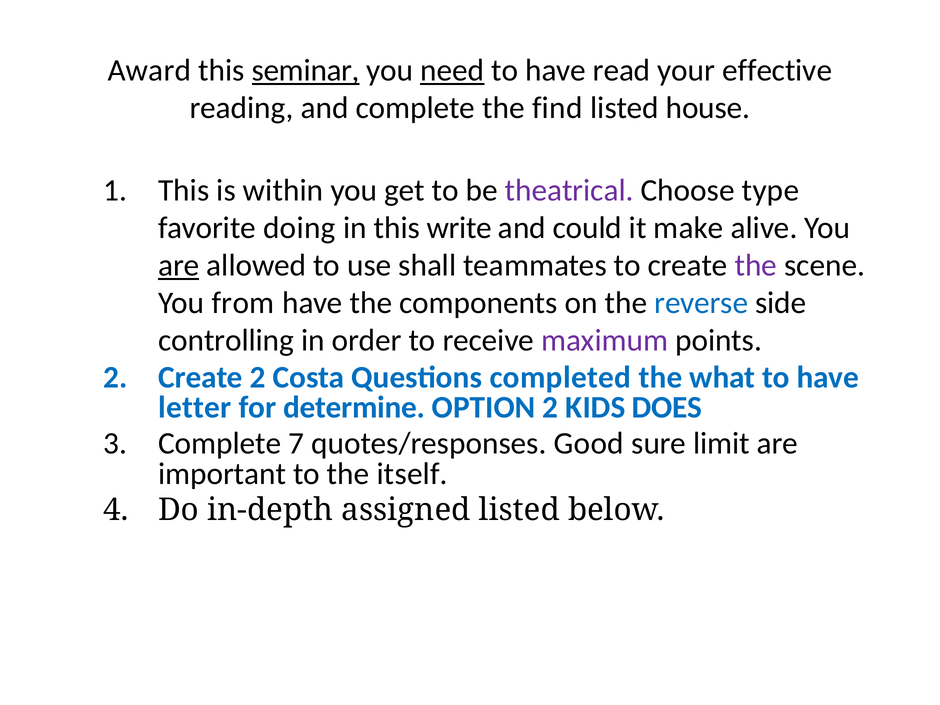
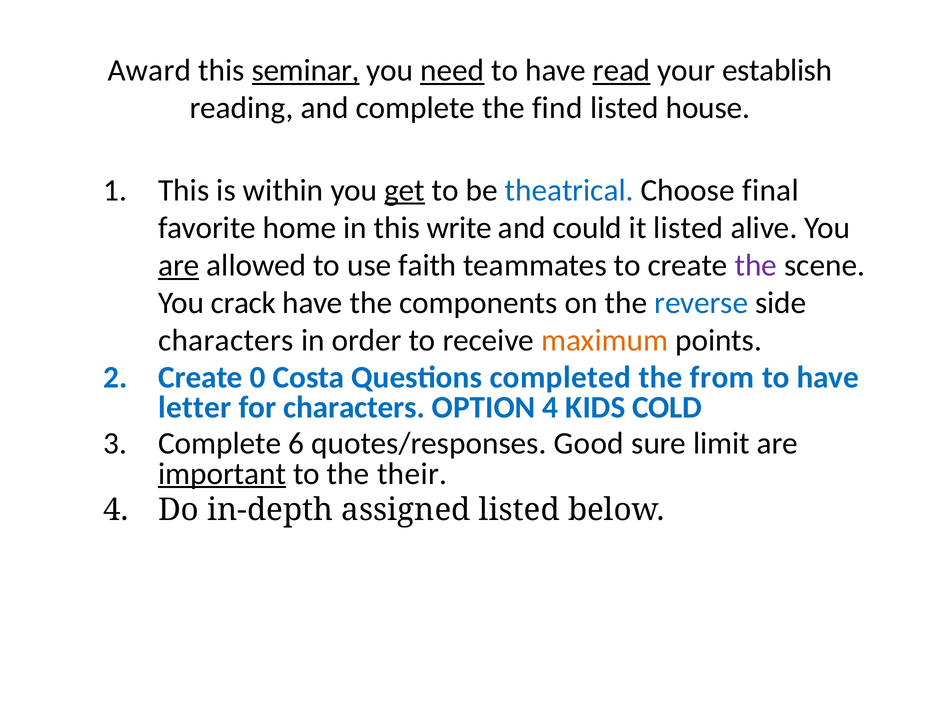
read underline: none -> present
effective: effective -> establish
get underline: none -> present
theatrical colour: purple -> blue
type: type -> final
doing: doing -> home
it make: make -> listed
shall: shall -> faith
from: from -> crack
controlling at (226, 341): controlling -> characters
maximum colour: purple -> orange
Create 2: 2 -> 0
what: what -> from
for determine: determine -> characters
OPTION 2: 2 -> 4
DOES: DOES -> COLD
7: 7 -> 6
important underline: none -> present
itself: itself -> their
